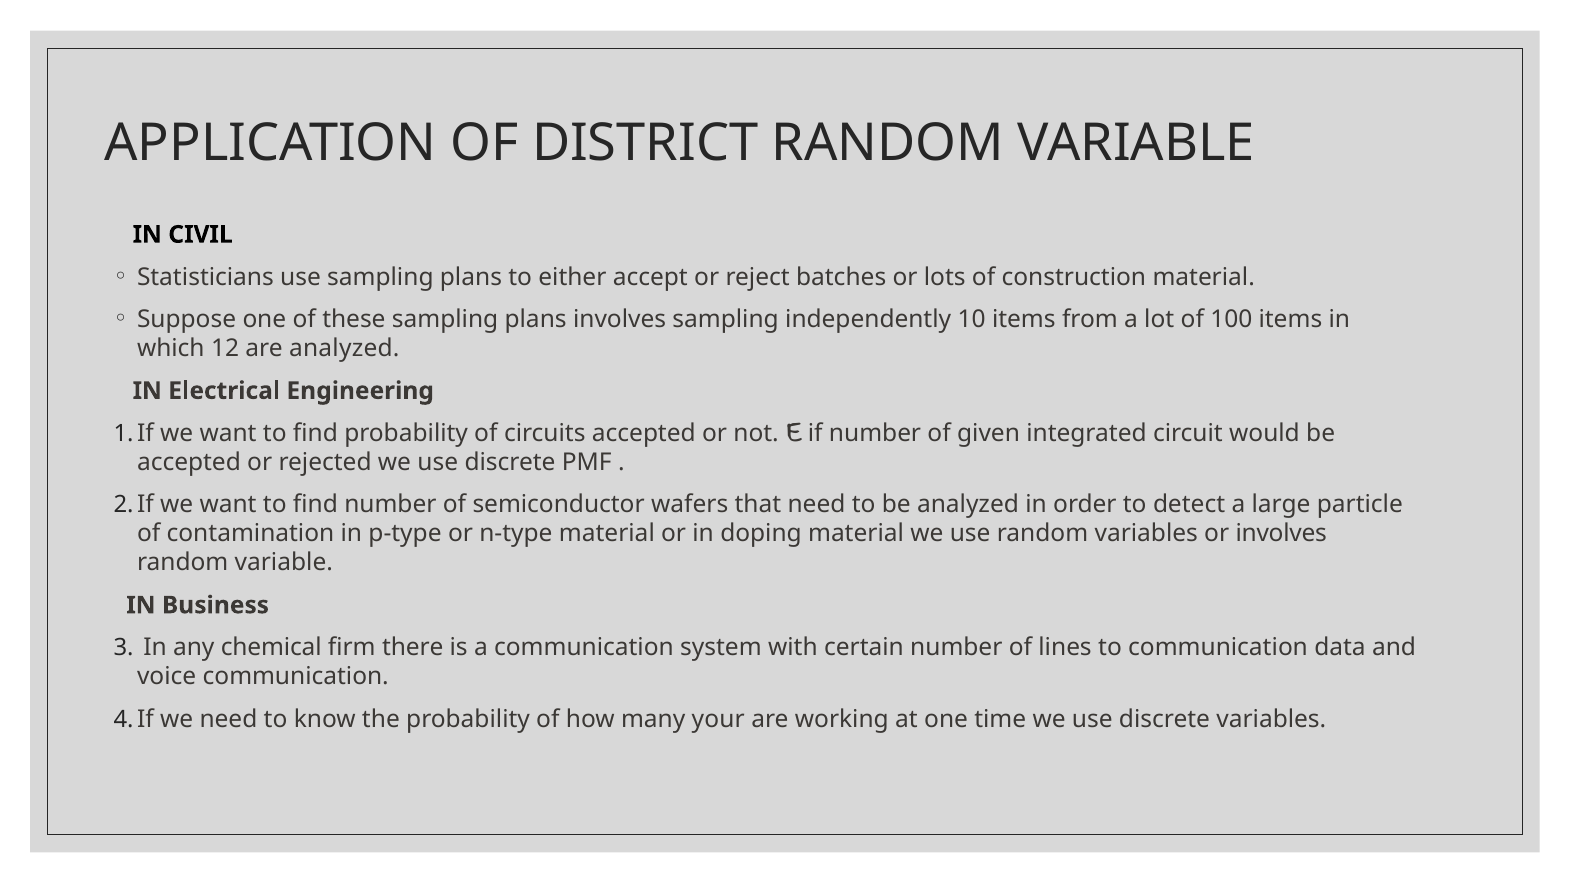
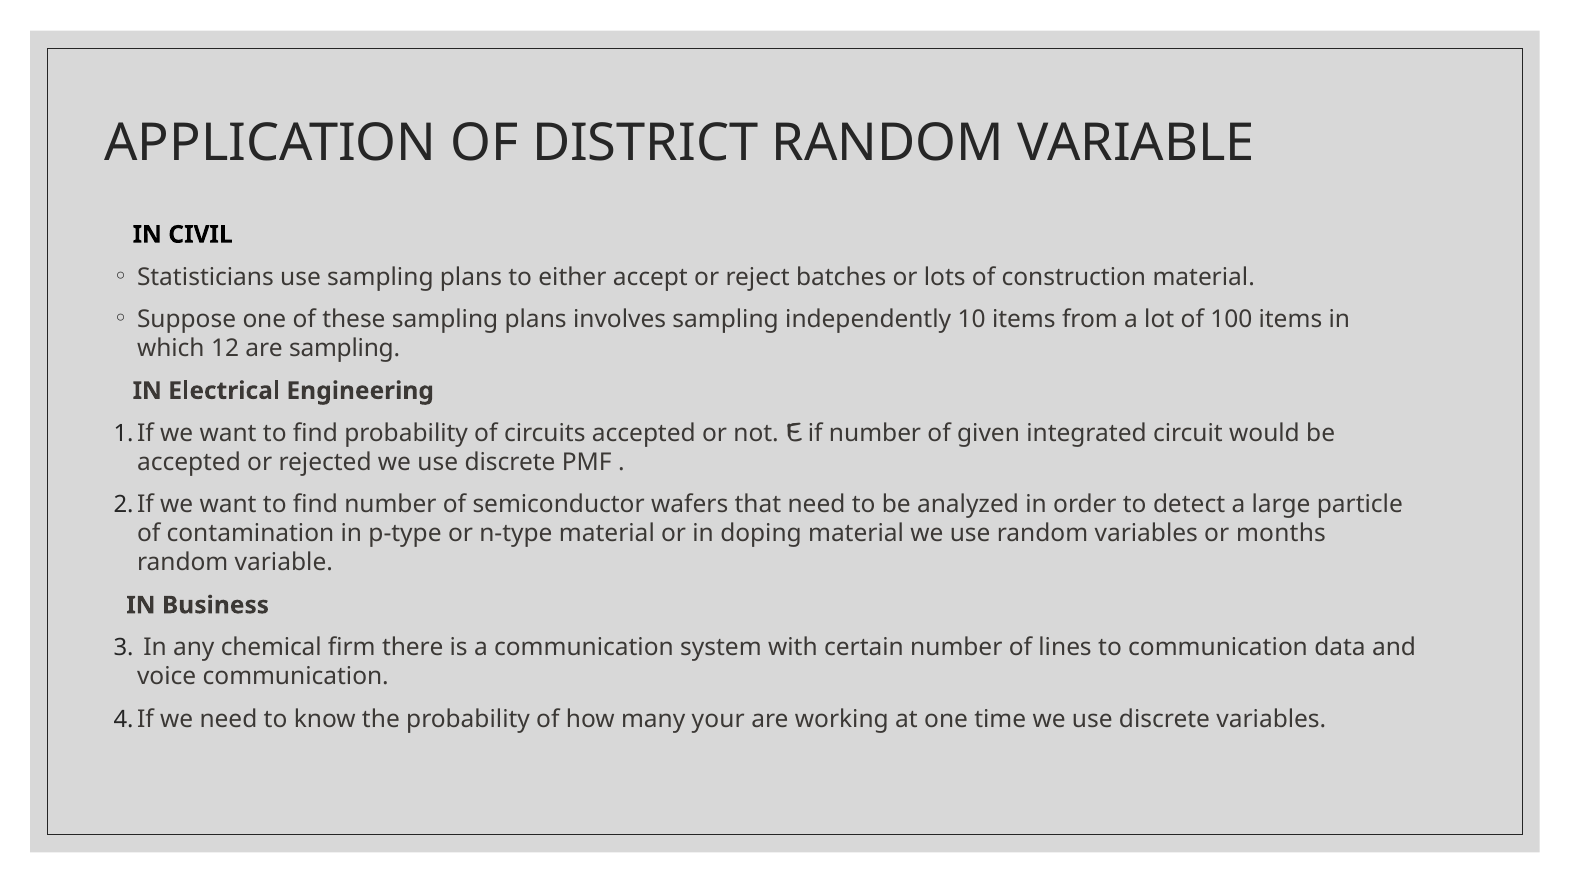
are analyzed: analyzed -> sampling
or involves: involves -> months
